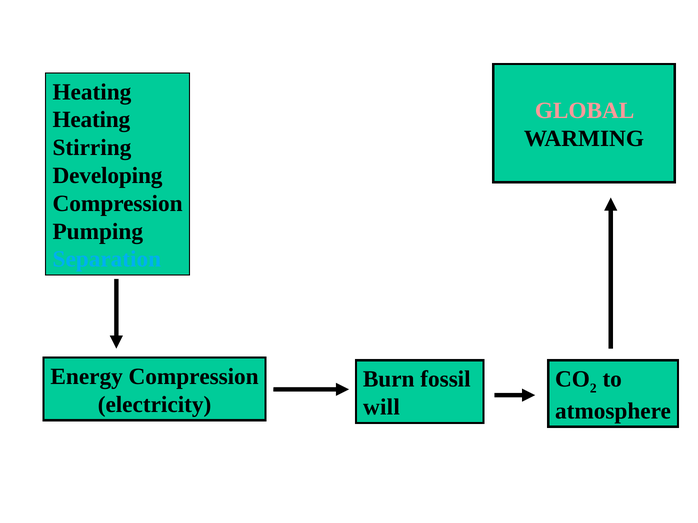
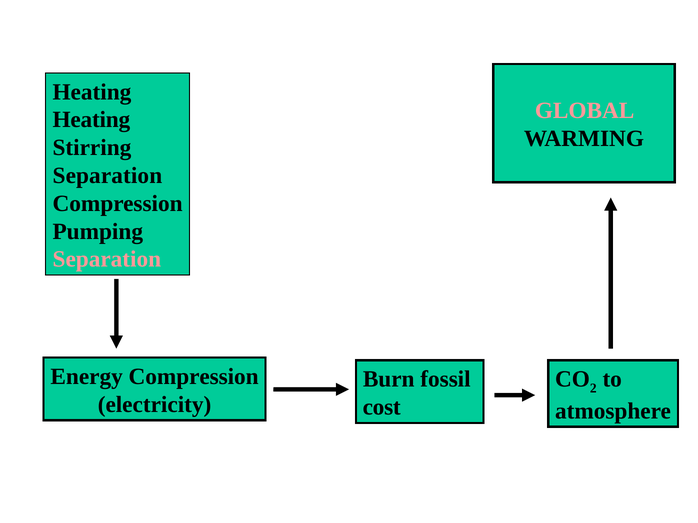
Developing at (108, 176): Developing -> Separation
Separation at (107, 259) colour: light blue -> pink
will: will -> cost
